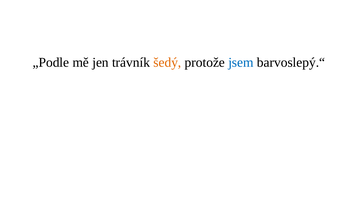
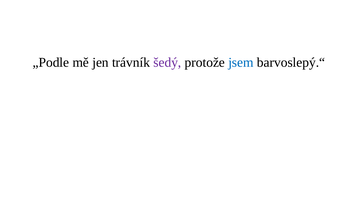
šedý colour: orange -> purple
